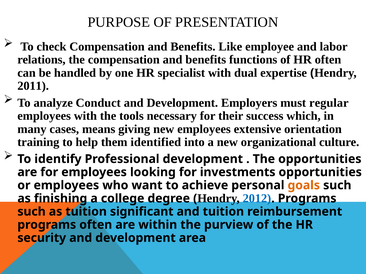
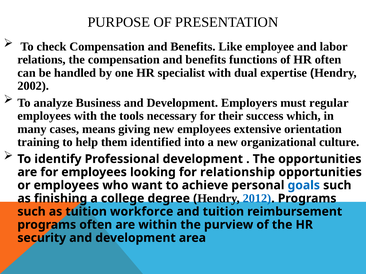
2011: 2011 -> 2002
Conduct: Conduct -> Business
investments: investments -> relationship
goals colour: orange -> blue
significant: significant -> workforce
